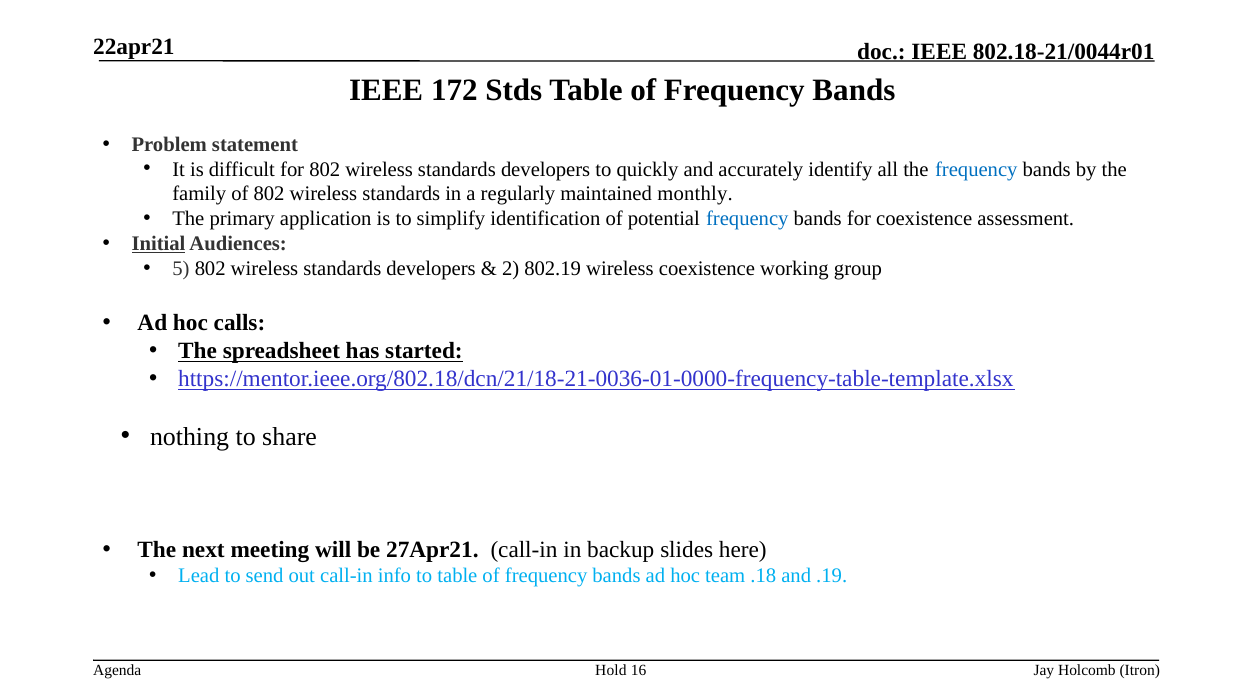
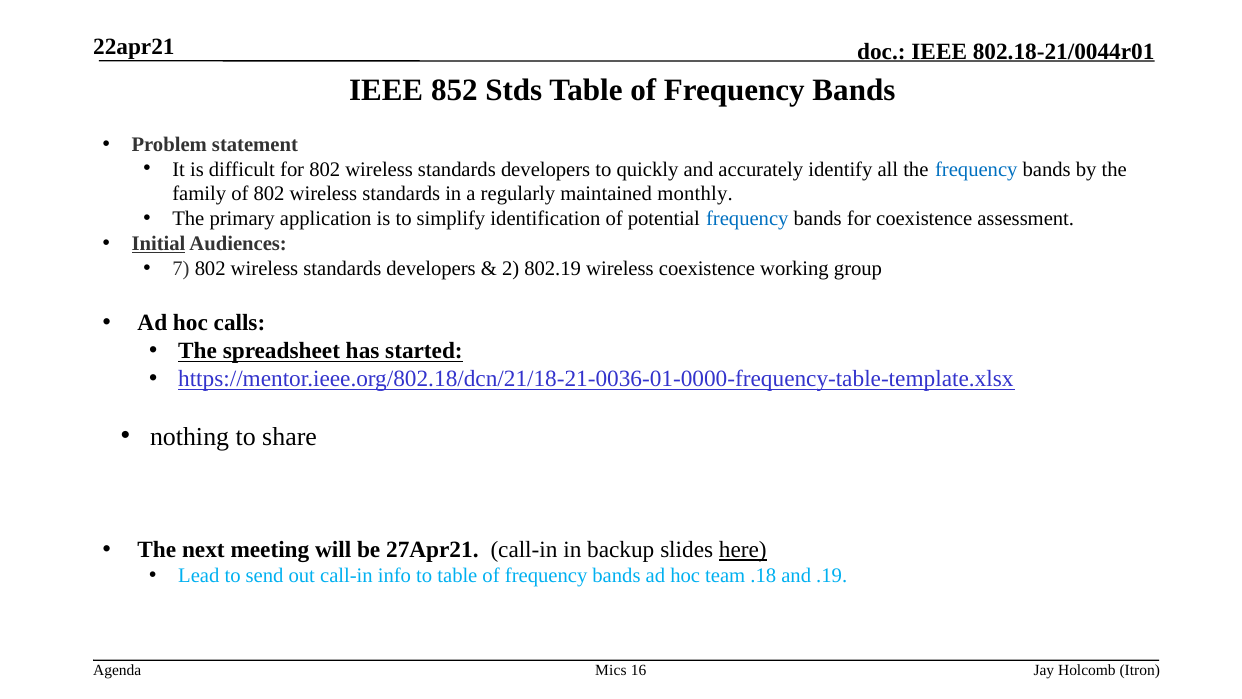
172: 172 -> 852
5: 5 -> 7
here underline: none -> present
Hold: Hold -> Mics
